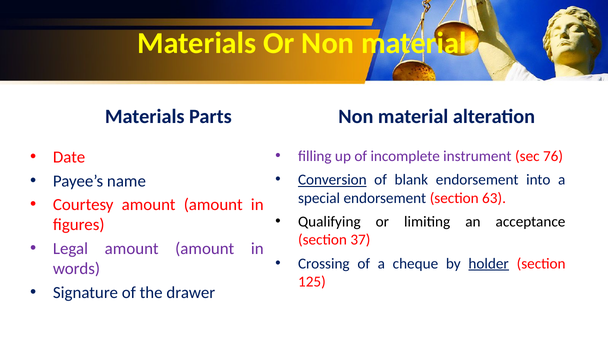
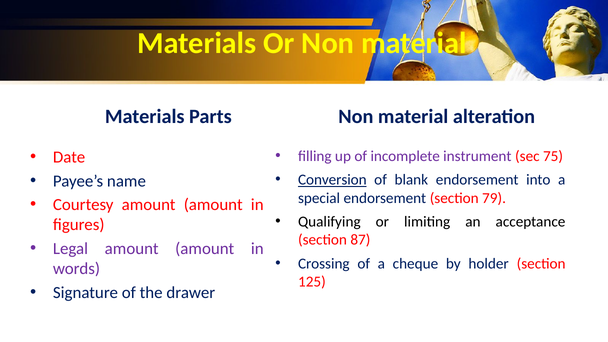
76: 76 -> 75
63: 63 -> 79
37: 37 -> 87
holder underline: present -> none
